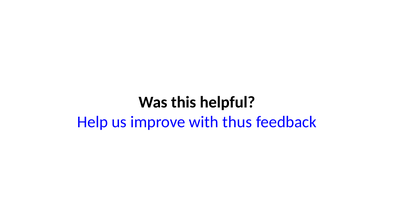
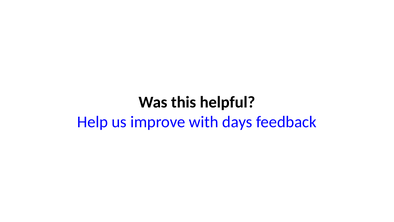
thus: thus -> days
